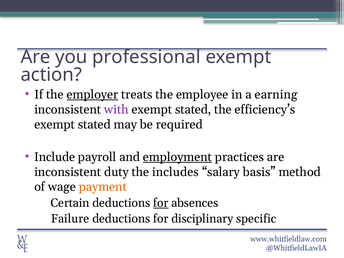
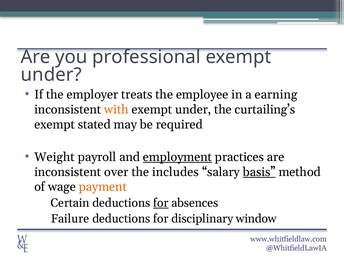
action at (51, 75): action -> under
employer underline: present -> none
with colour: purple -> orange
stated at (193, 110): stated -> under
efficiency’s: efficiency’s -> curtailing’s
Include: Include -> Weight
duty: duty -> over
basis underline: none -> present
specific: specific -> window
